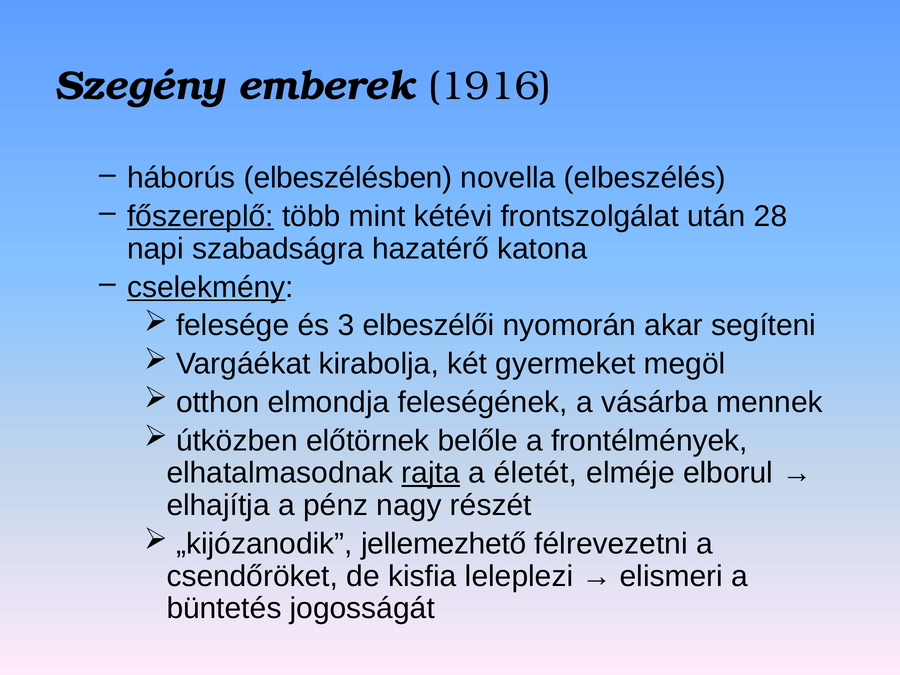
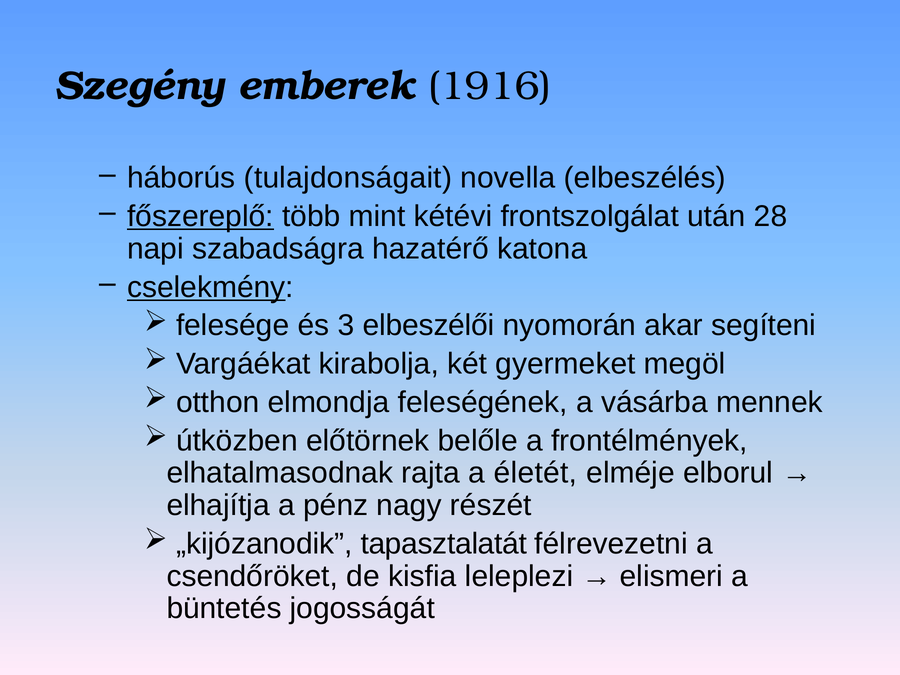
elbeszélésben: elbeszélésben -> tulajdonságait
rajta underline: present -> none
jellemezhető: jellemezhető -> tapasztalatát
